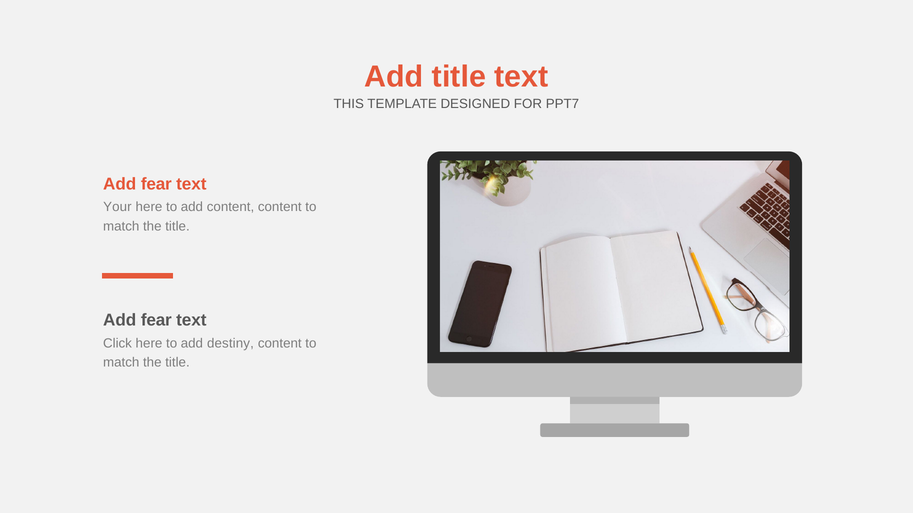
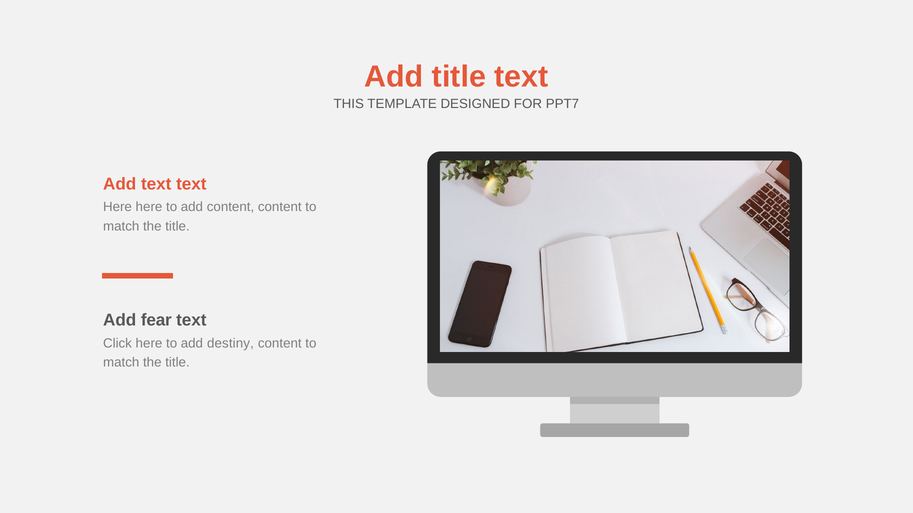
fear at (156, 184): fear -> text
Your at (117, 207): Your -> Here
